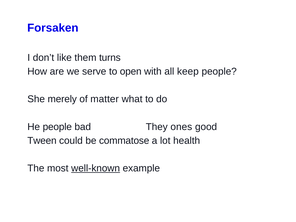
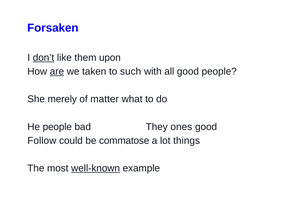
don’t underline: none -> present
turns: turns -> upon
are underline: none -> present
serve: serve -> taken
open: open -> such
all keep: keep -> good
Tween: Tween -> Follow
health: health -> things
